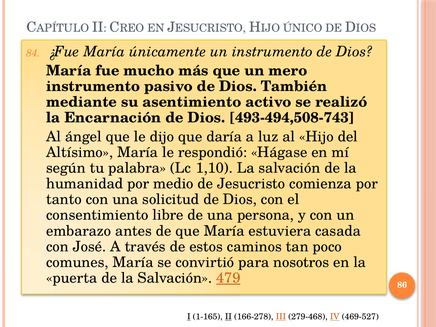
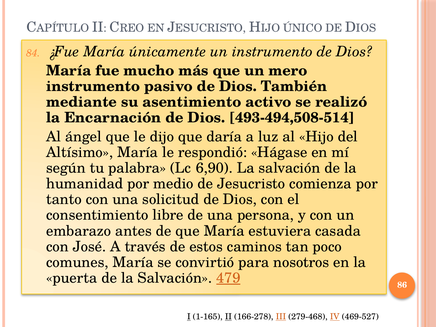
493-494,508-743: 493-494,508-743 -> 493-494,508-514
1,10: 1,10 -> 6,90
